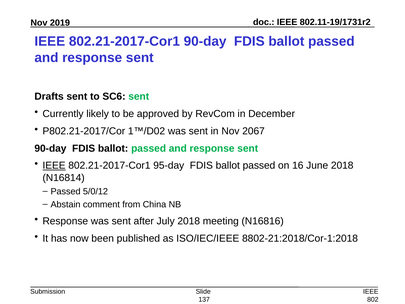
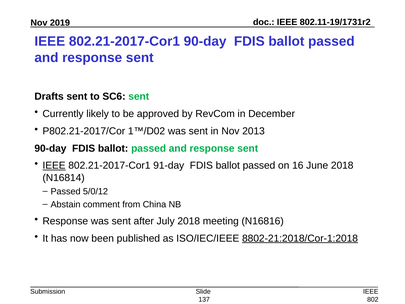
2067: 2067 -> 2013
95-day: 95-day -> 91-day
8802-21:2018/Cor-1:2018 underline: none -> present
